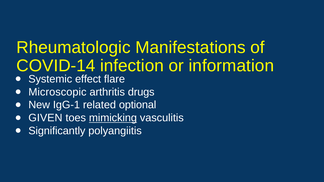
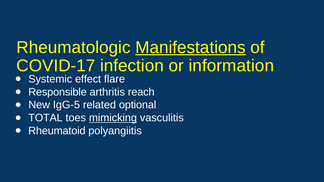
Manifestations underline: none -> present
COVID-14: COVID-14 -> COVID-17
Microscopic: Microscopic -> Responsible
drugs: drugs -> reach
IgG-1: IgG-1 -> IgG-5
GIVEN: GIVEN -> TOTAL
Significantly: Significantly -> Rheumatoid
